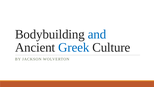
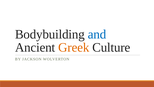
Greek colour: blue -> orange
